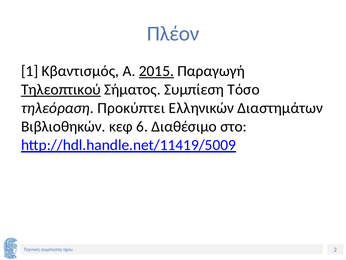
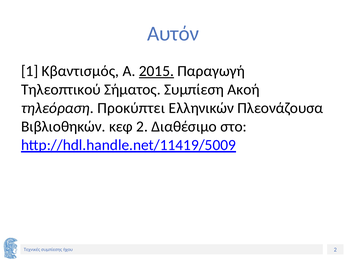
Πλέον: Πλέον -> Αυτόν
Τηλεοπτικού underline: present -> none
Τόσο: Τόσο -> Ακοή
Διαστημάτων: Διαστημάτων -> Πλεονάζουσα
κεφ 6: 6 -> 2
